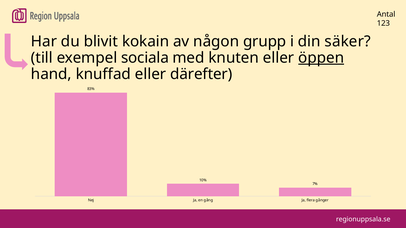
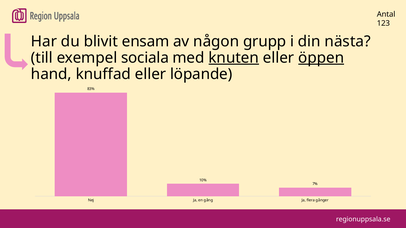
kokain: kokain -> ensam
säker: säker -> nästa
knuten underline: none -> present
därefter: därefter -> löpande
